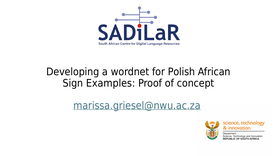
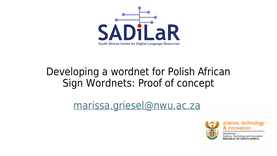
Examples: Examples -> Wordnets
